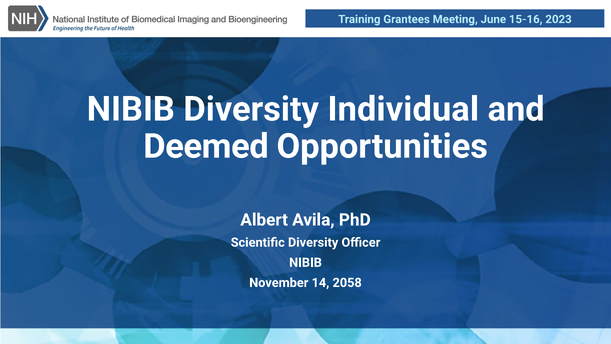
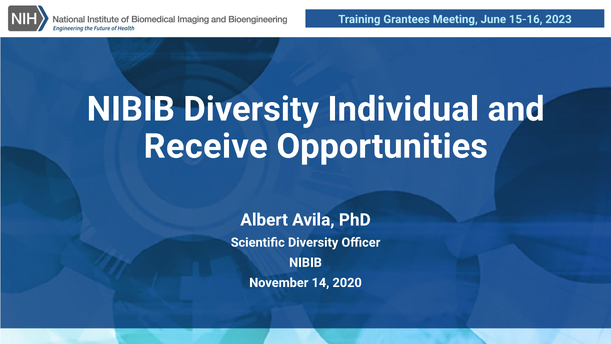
Deemed: Deemed -> Receive
2058: 2058 -> 2020
